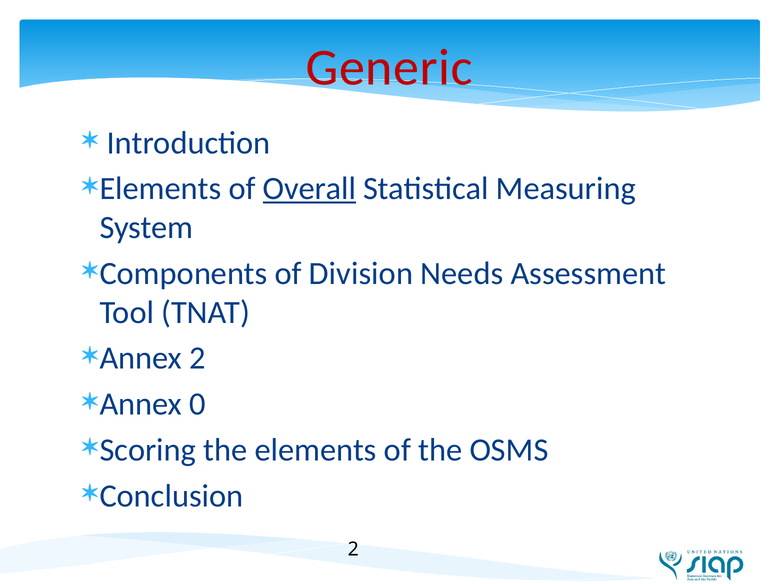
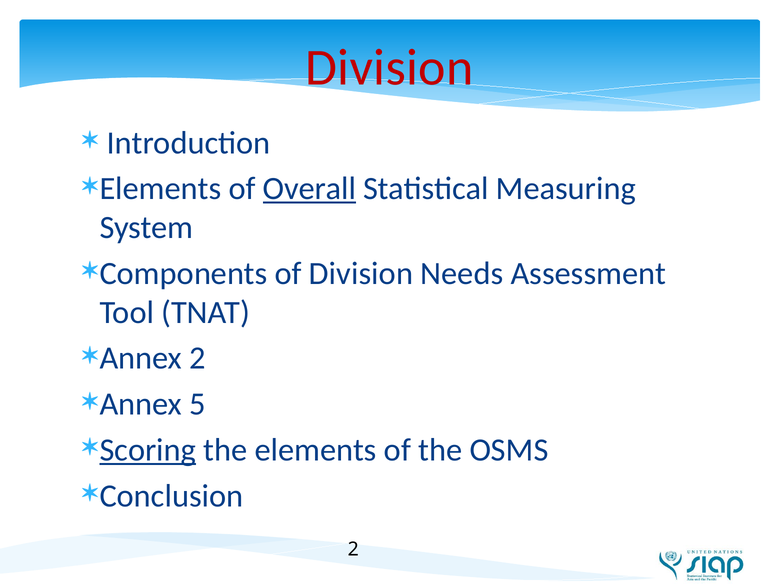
Generic at (389, 67): Generic -> Division
0: 0 -> 5
Scoring underline: none -> present
